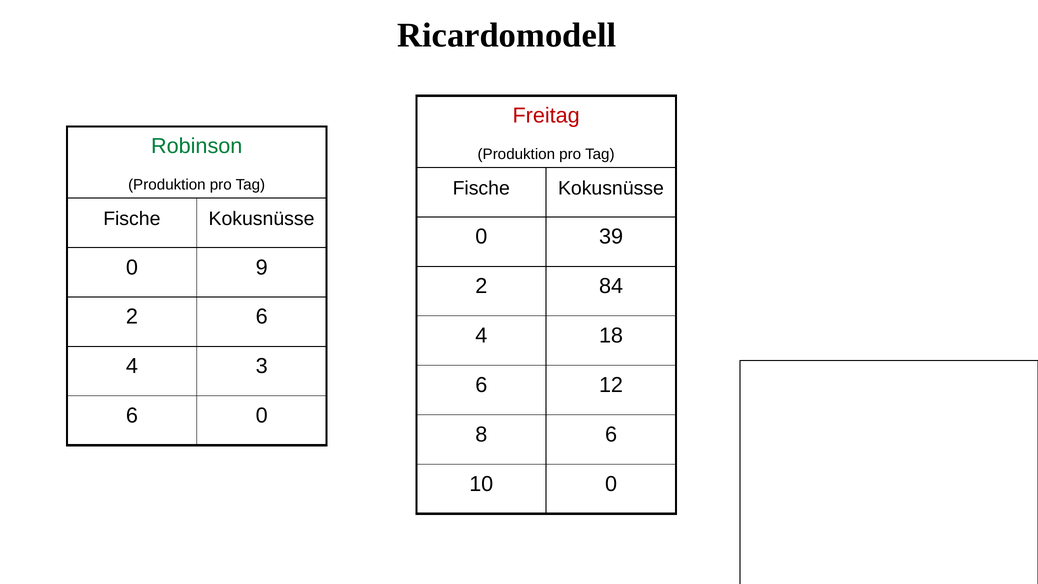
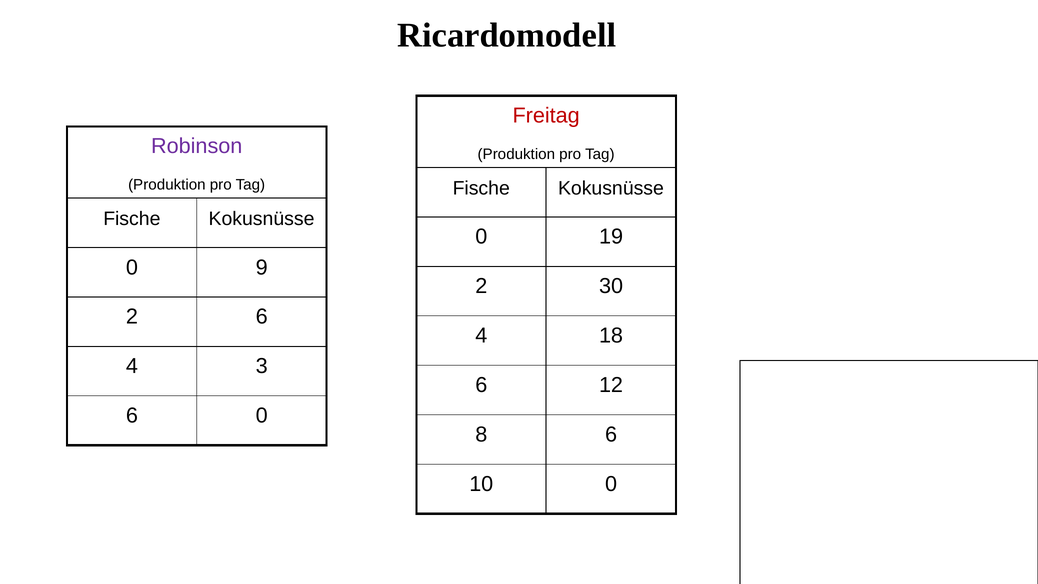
Robinson colour: green -> purple
39: 39 -> 19
84: 84 -> 30
